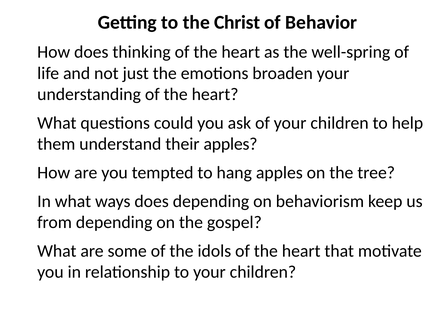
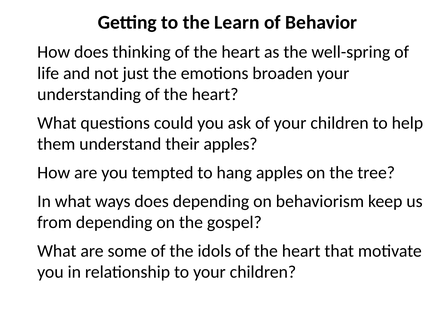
Christ: Christ -> Learn
